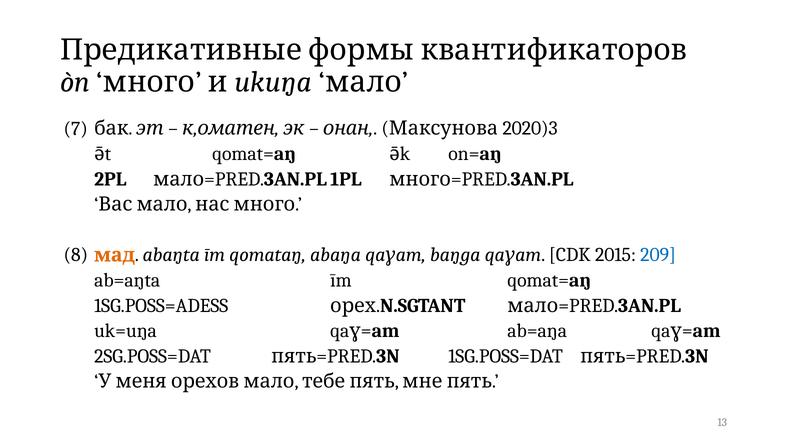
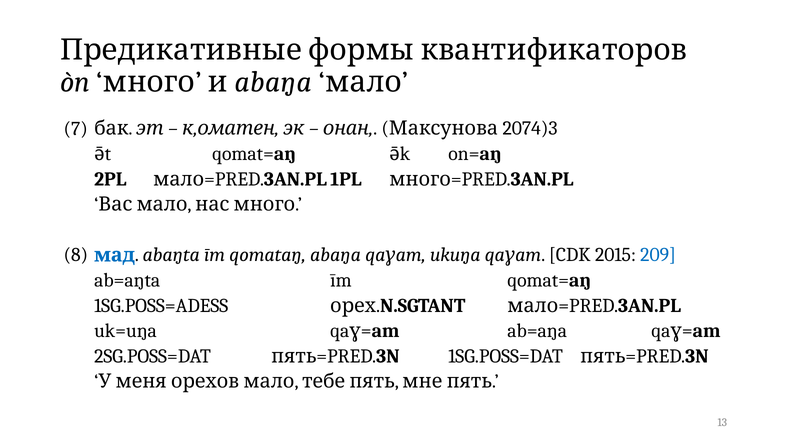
и ukuŋa: ukuŋa -> abaŋa
2020)3: 2020)3 -> 2074)3
мад colour: orange -> blue
baŋga: baŋga -> ukuŋa
